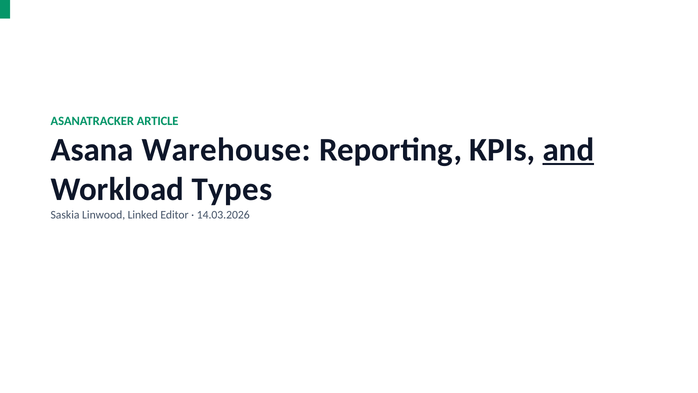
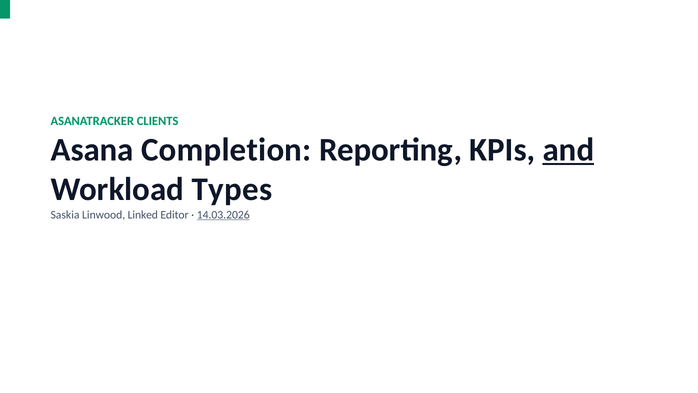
ARTICLE: ARTICLE -> CLIENTS
Warehouse: Warehouse -> Completion
14.03.2026 underline: none -> present
